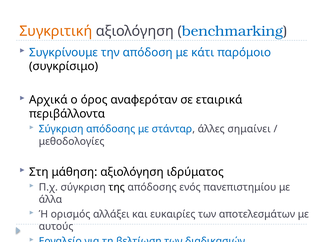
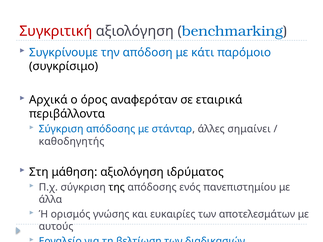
Συγκριτική colour: orange -> red
μεθοδολογίες: μεθοδολογίες -> καθοδηγητής
αλλάξει: αλλάξει -> γνώσης
